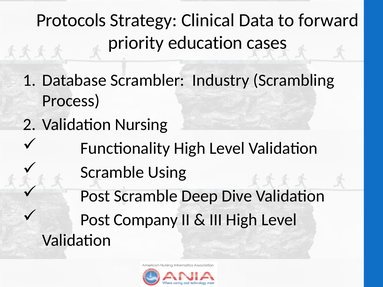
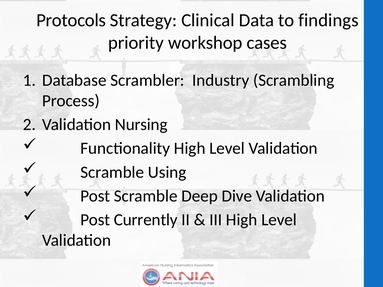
forward: forward -> findings
education: education -> workshop
Company: Company -> Currently
